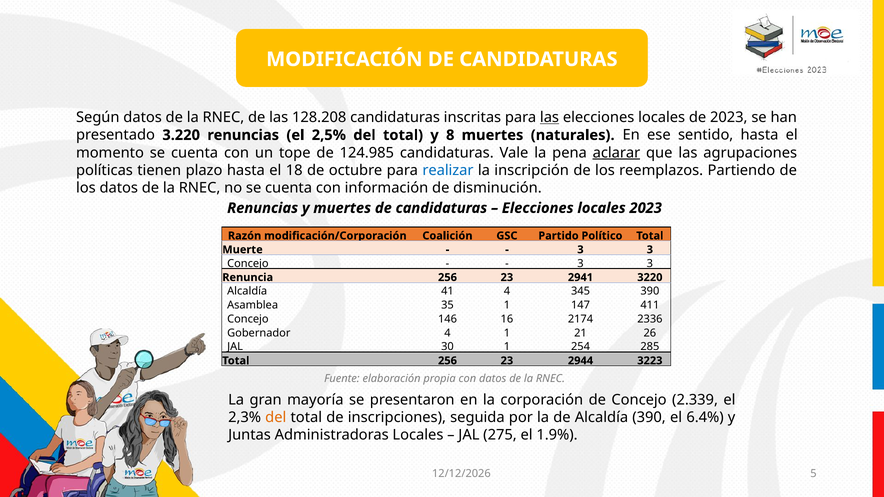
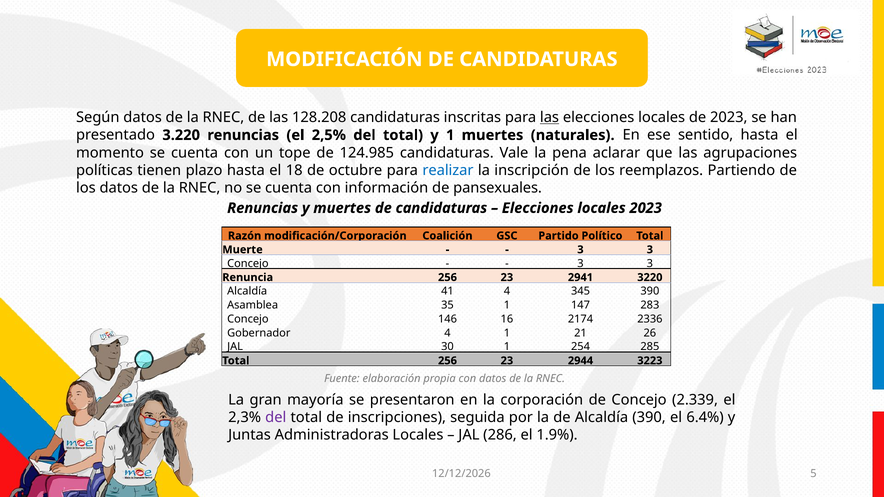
y 8: 8 -> 1
aclarar underline: present -> none
disminución: disminución -> pansexuales
411: 411 -> 283
del at (276, 418) colour: orange -> purple
275: 275 -> 286
